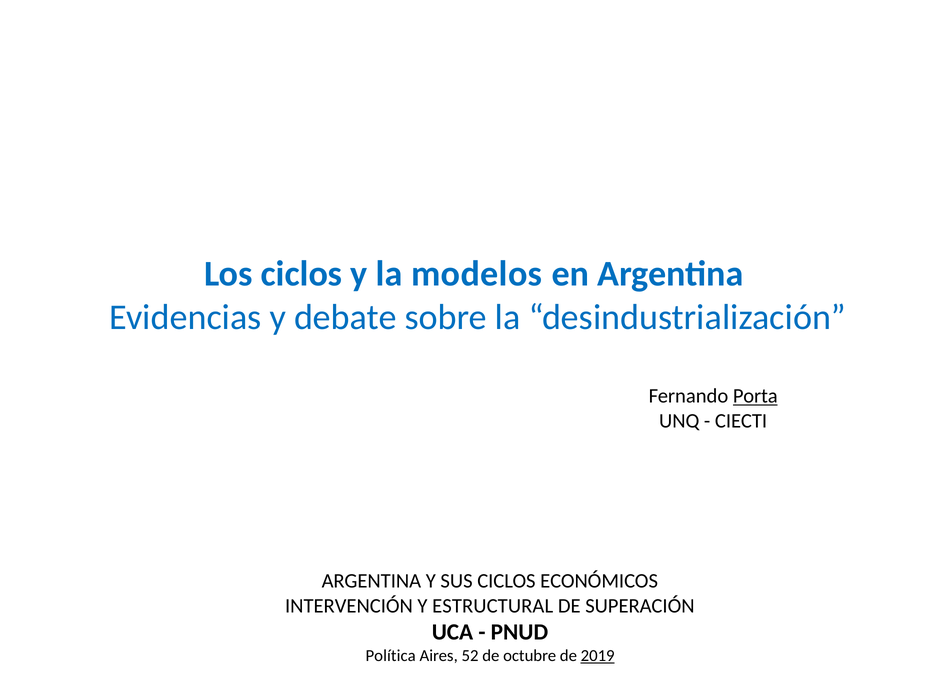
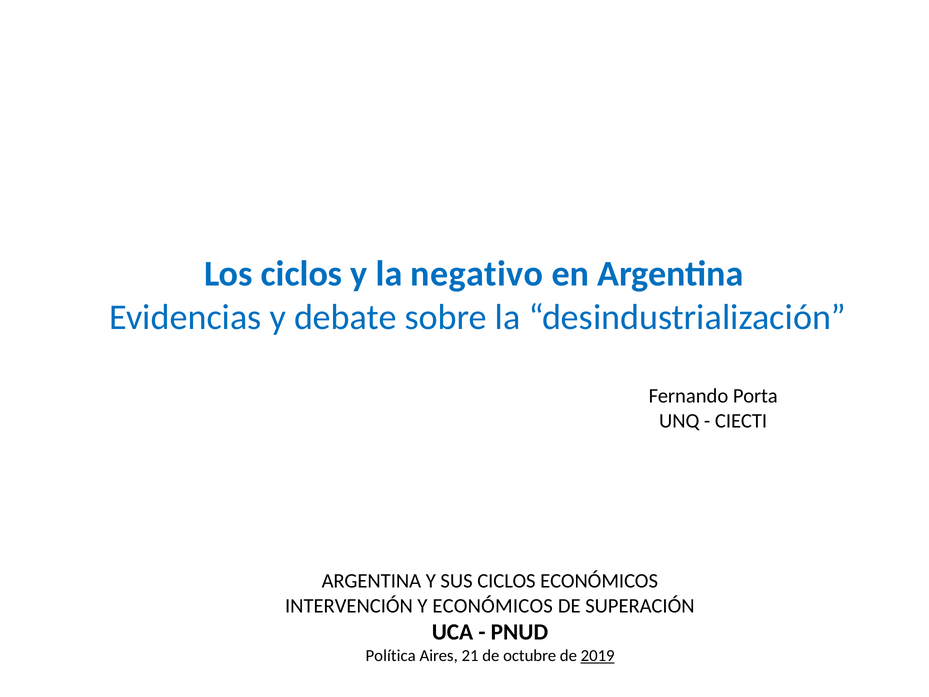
modelos: modelos -> negativo
Porta underline: present -> none
Y ESTRUCTURAL: ESTRUCTURAL -> ECONÓMICOS
52: 52 -> 21
